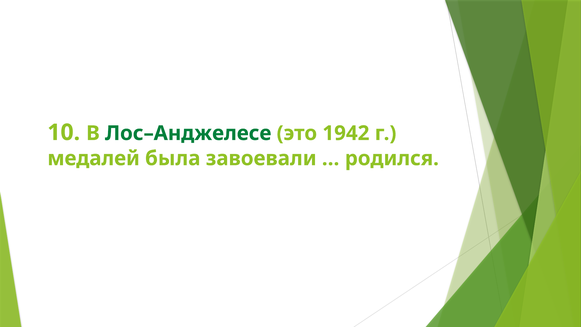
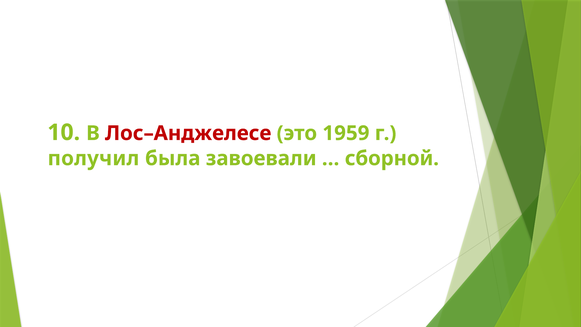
Лос–Анджелесе colour: green -> red
1942: 1942 -> 1959
медалей: медалей -> получил
родился: родился -> сборной
